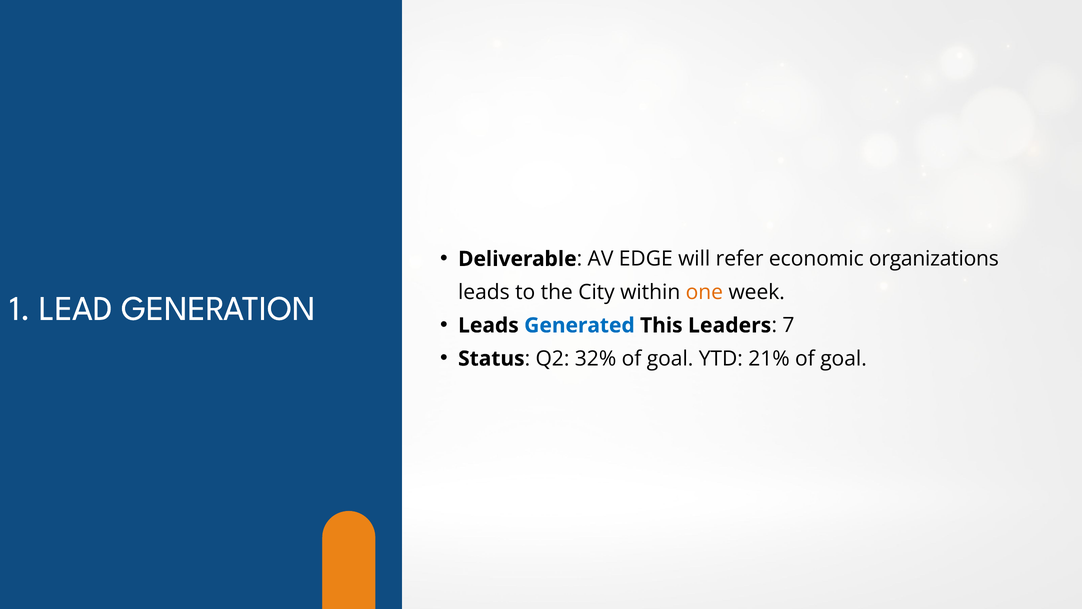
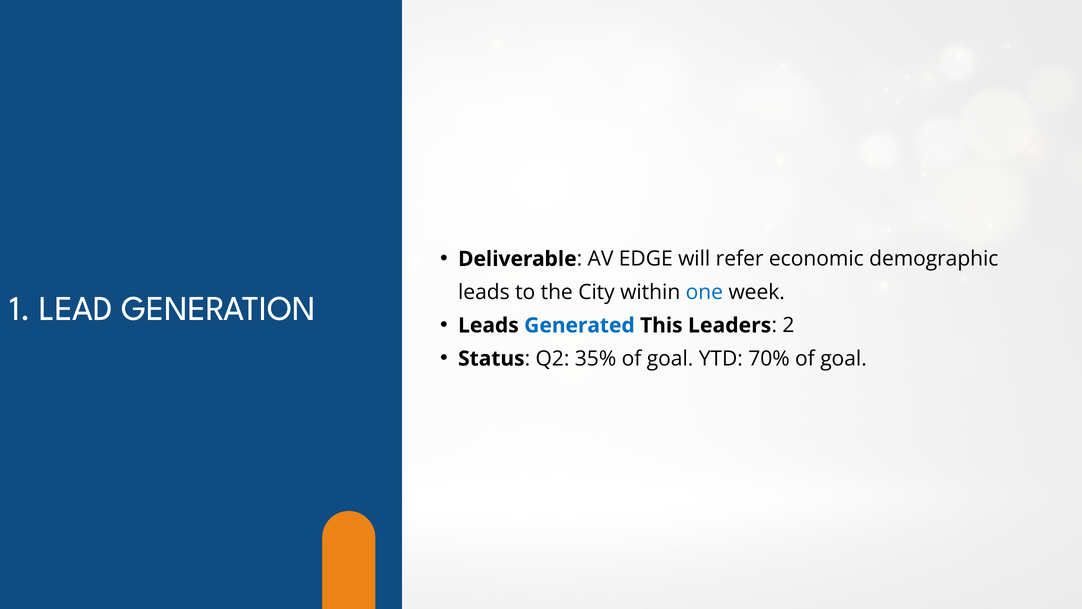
organizations: organizations -> demographic
one colour: orange -> blue
7: 7 -> 2
32%: 32% -> 35%
21%: 21% -> 70%
